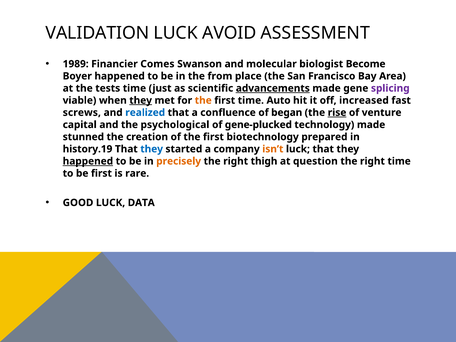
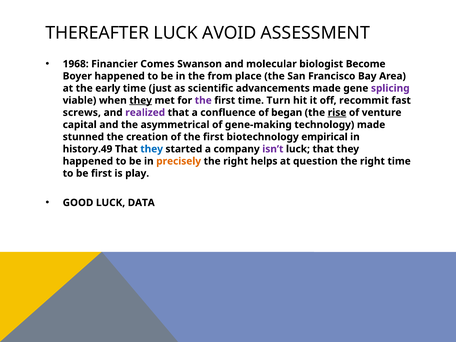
VALIDATION: VALIDATION -> THEREAFTER
1989: 1989 -> 1968
tests: tests -> early
advancements underline: present -> none
the at (203, 100) colour: orange -> purple
Auto: Auto -> Turn
increased: increased -> recommit
realized colour: blue -> purple
psychological: psychological -> asymmetrical
gene-plucked: gene-plucked -> gene-making
prepared: prepared -> empirical
history.19: history.19 -> history.49
isn’t colour: orange -> purple
happened at (88, 161) underline: present -> none
thigh: thigh -> helps
rare: rare -> play
